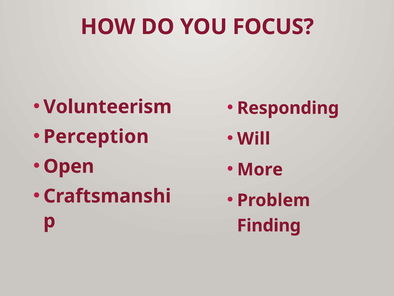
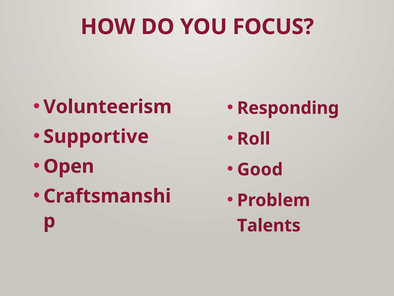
Perception: Perception -> Supportive
Will: Will -> Roll
More: More -> Good
Finding: Finding -> Talents
